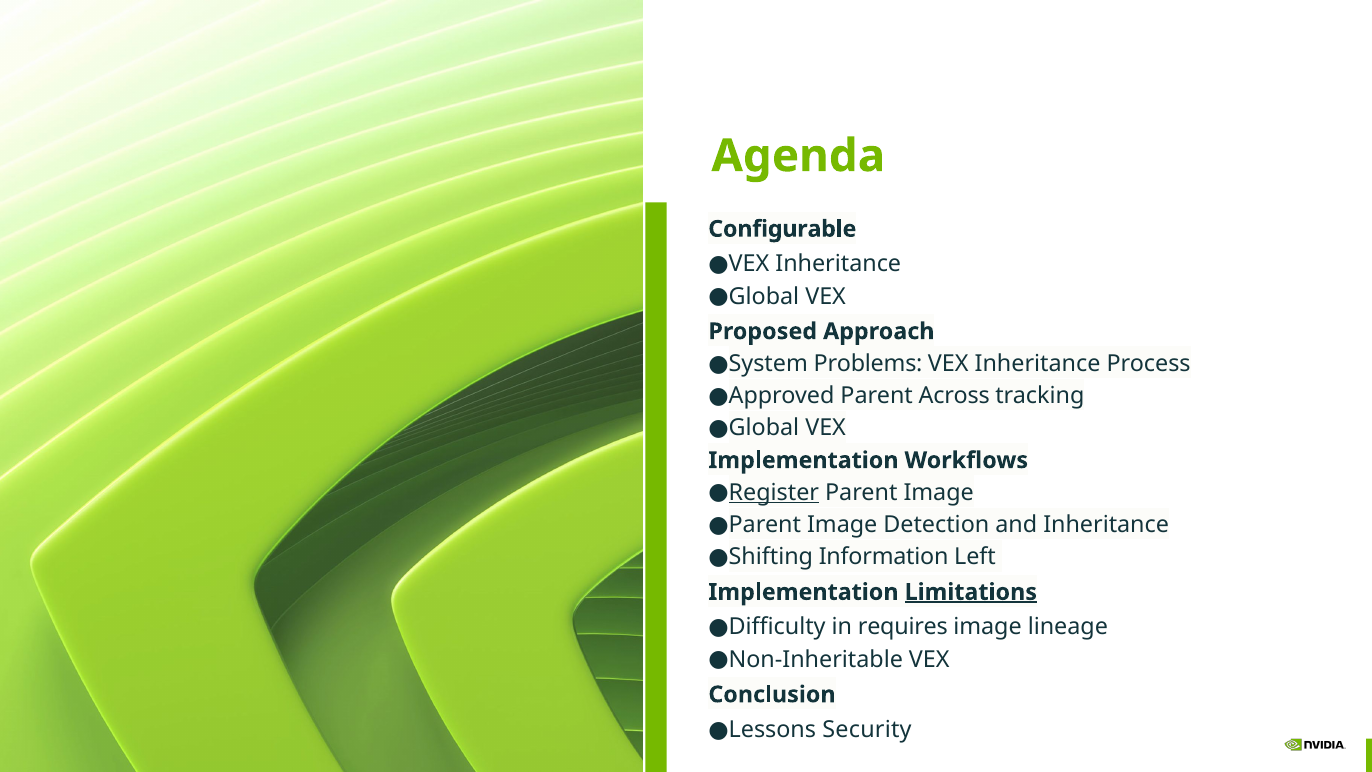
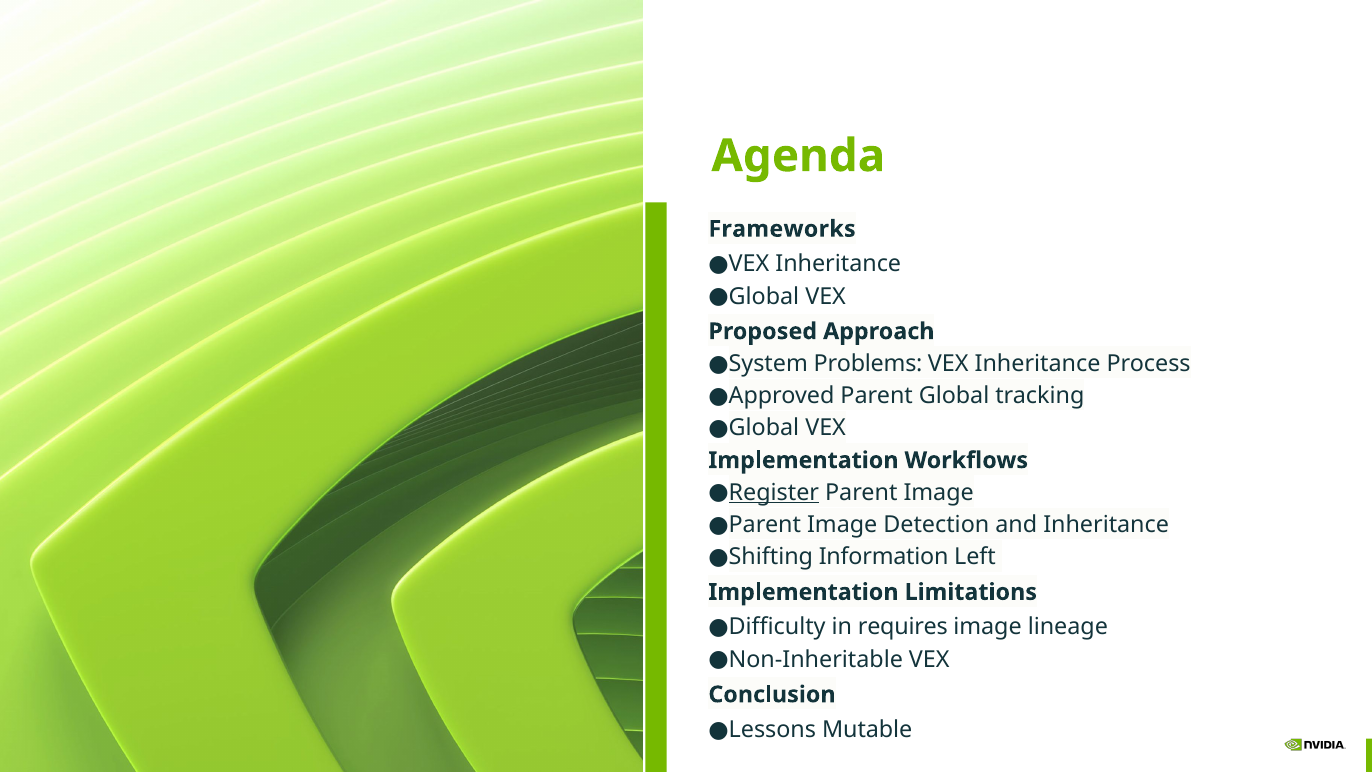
Configurable: Configurable -> Frameworks
Parent Across: Across -> Global
Limitations underline: present -> none
Security: Security -> Mutable
